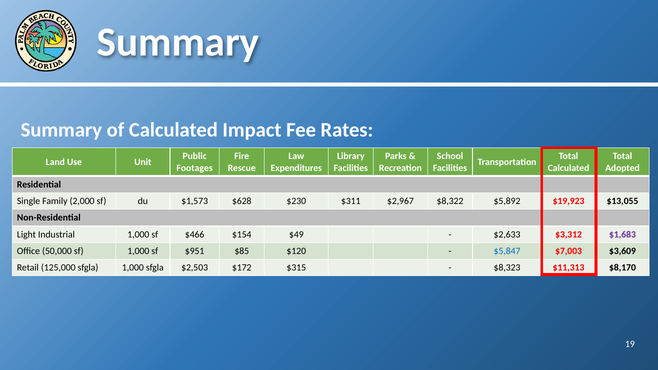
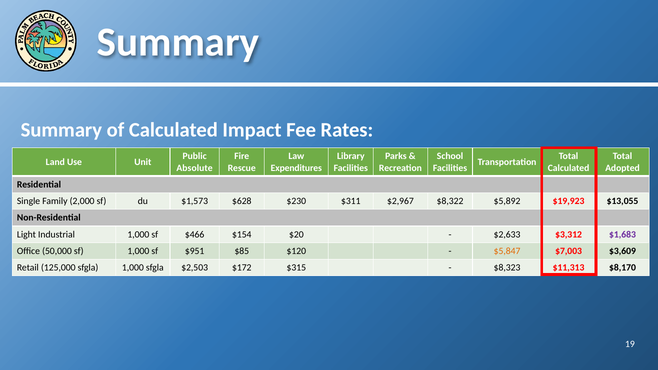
Footages: Footages -> Absolute
$49: $49 -> $20
$5,847 colour: blue -> orange
